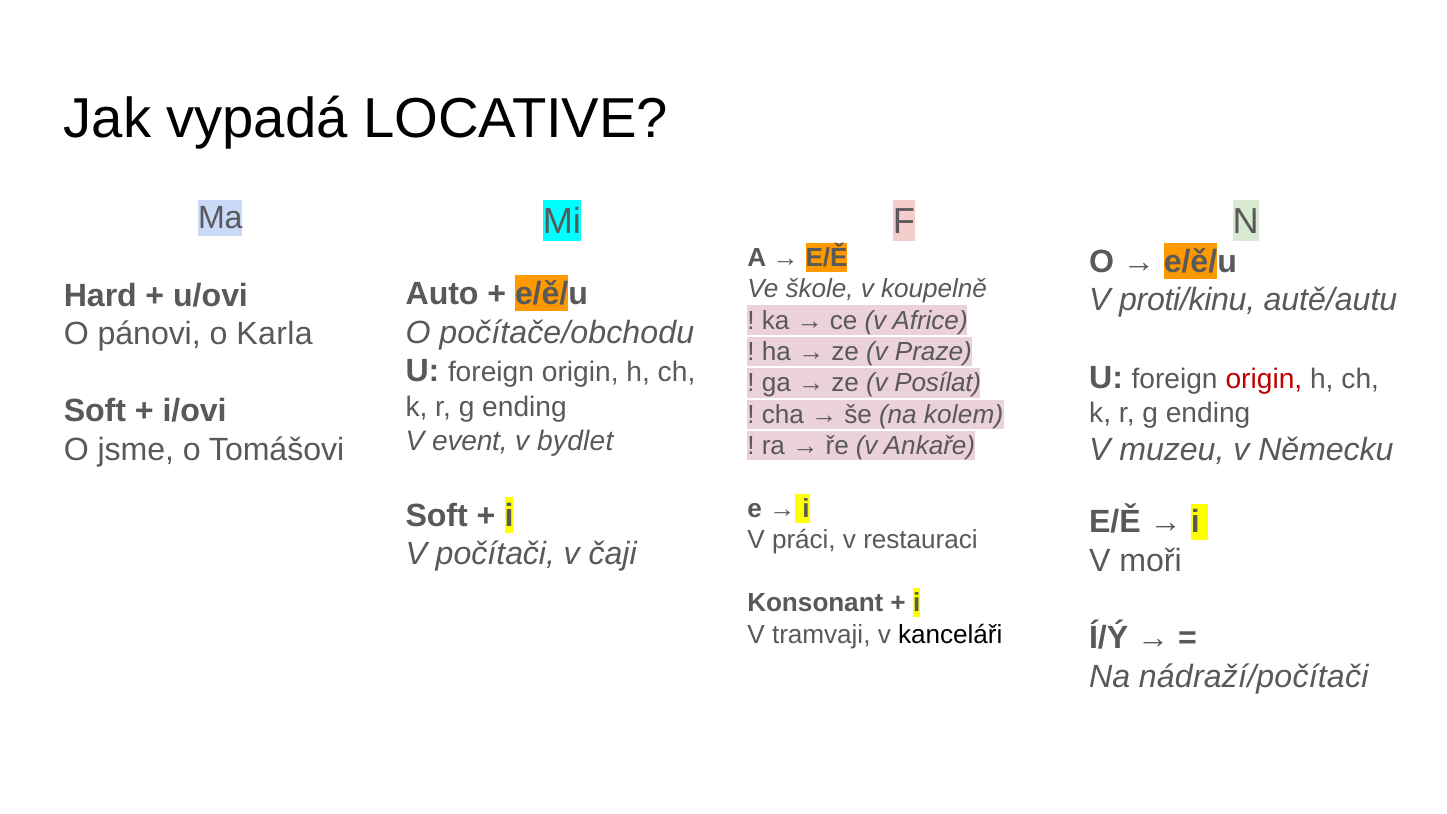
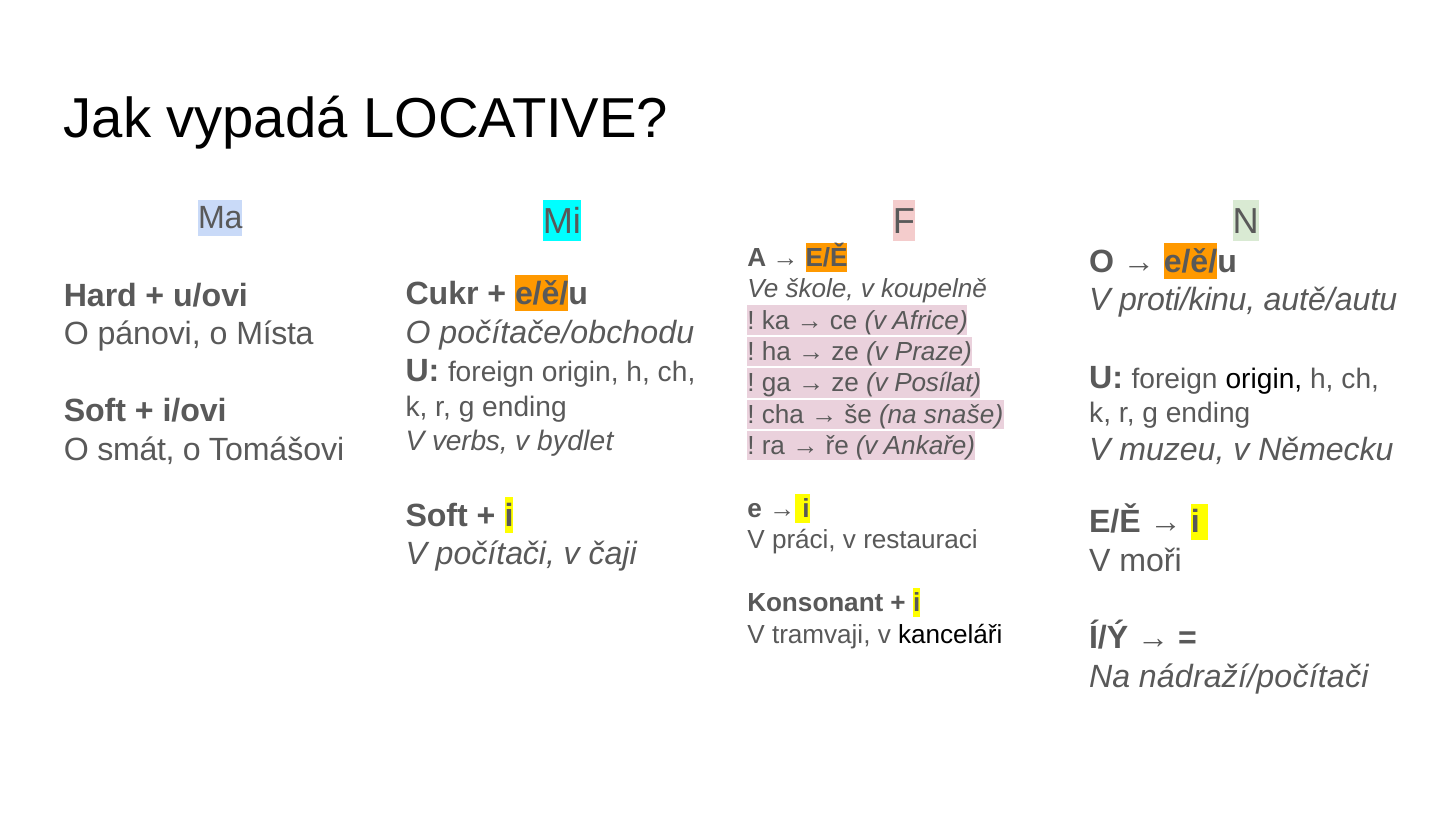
Auto: Auto -> Cukr
Karla: Karla -> Místa
origin at (1264, 379) colour: red -> black
kolem: kolem -> snaše
event: event -> verbs
jsme: jsme -> smát
